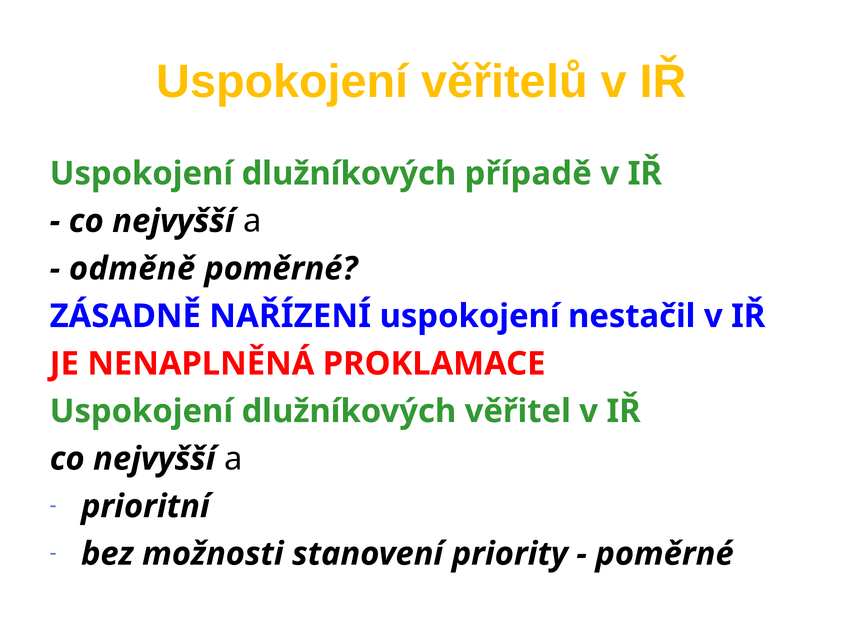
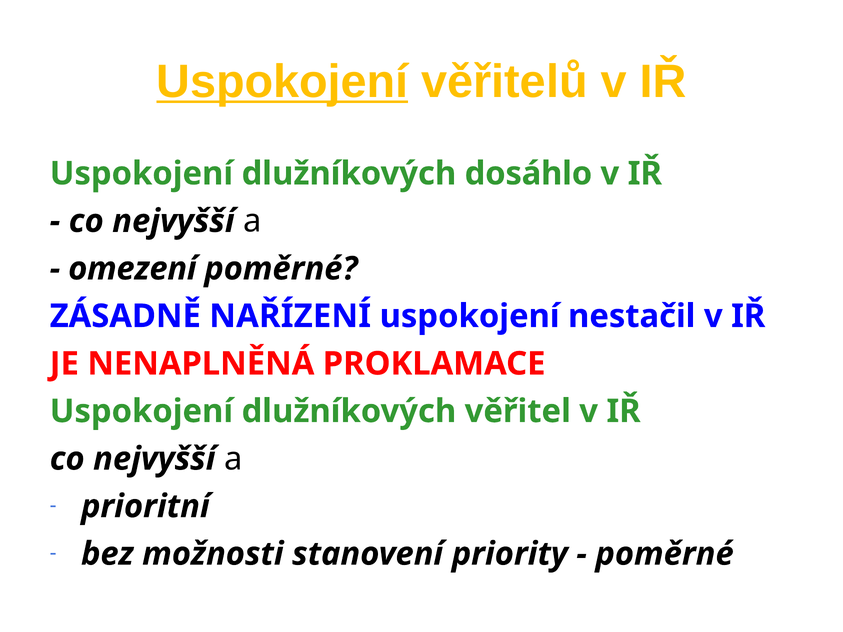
Uspokojení at (282, 82) underline: none -> present
případě: případě -> dosáhlo
odměně: odměně -> omezení
